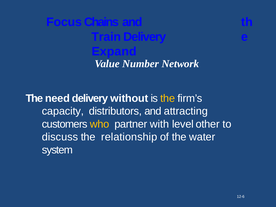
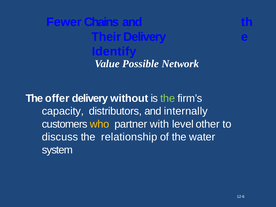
Focus: Focus -> Fewer
Train: Train -> Their
Expand: Expand -> Identify
Number: Number -> Possible
need: need -> offer
the at (168, 98) colour: yellow -> light green
attracting: attracting -> internally
